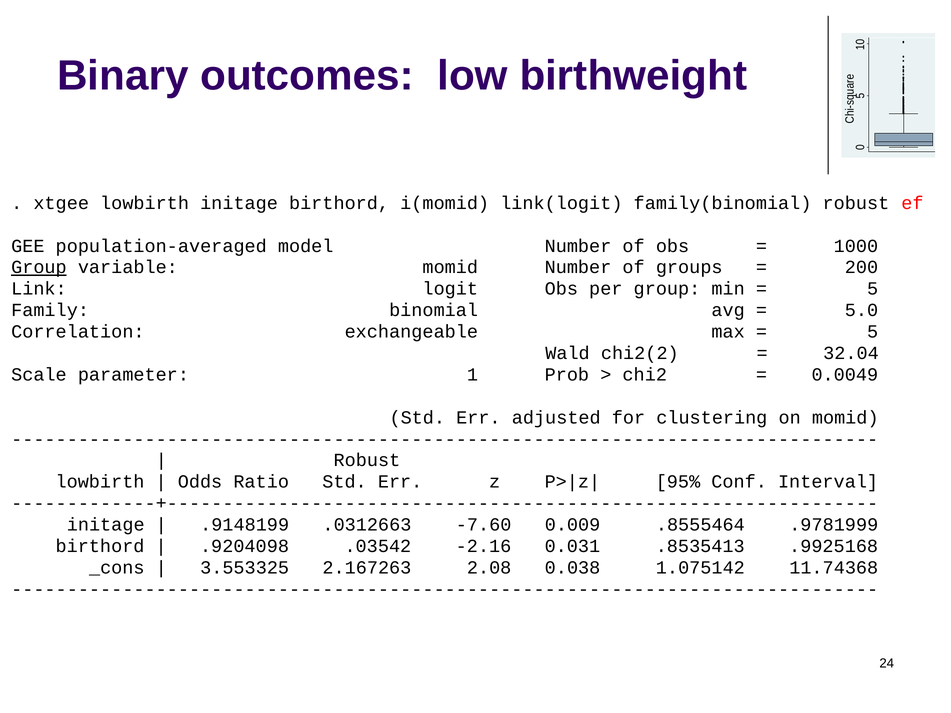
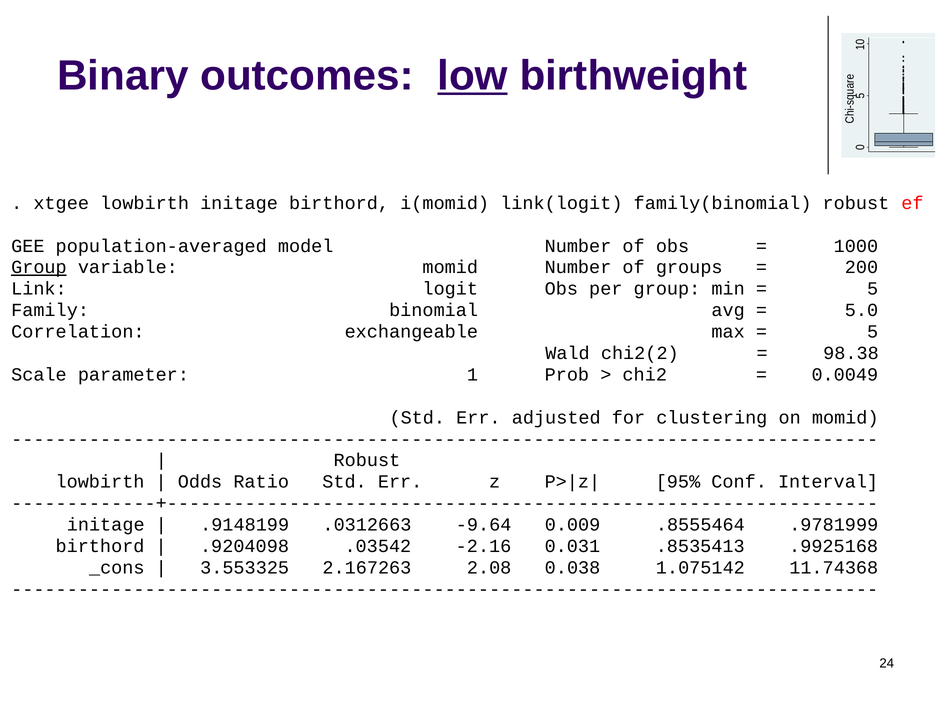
low underline: none -> present
32.04: 32.04 -> 98.38
-7.60: -7.60 -> -9.64
